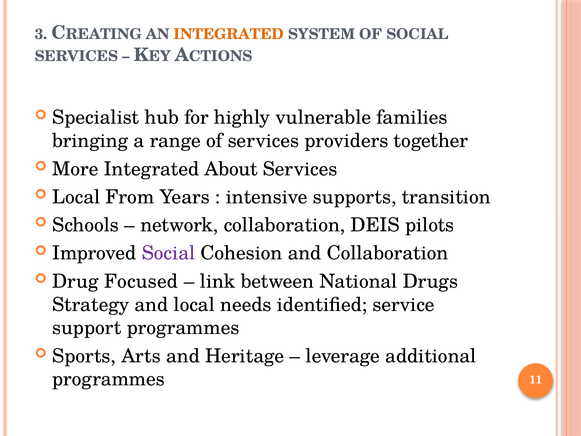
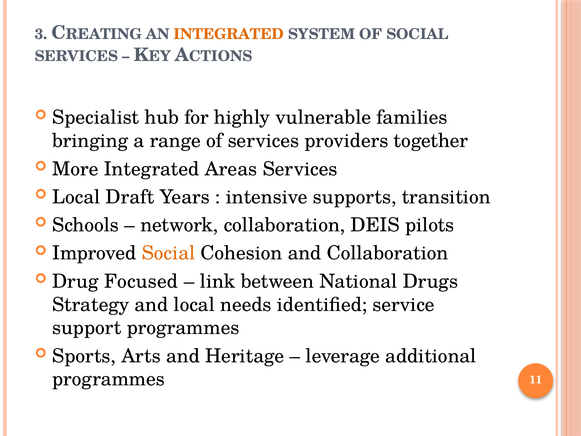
About: About -> Areas
From: From -> Draft
Social at (168, 253) colour: purple -> orange
